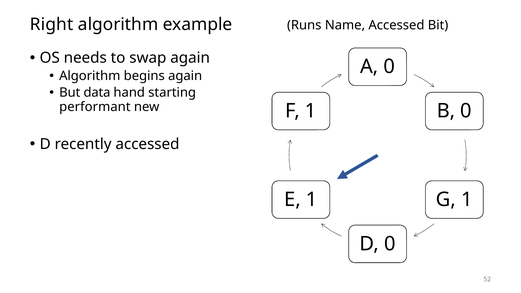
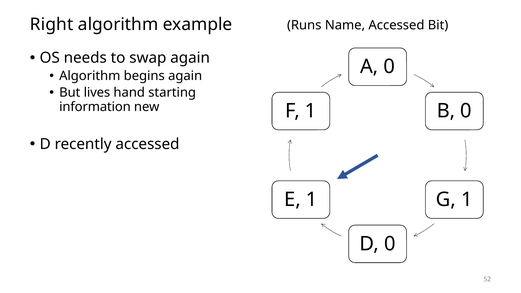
data: data -> lives
performant: performant -> information
